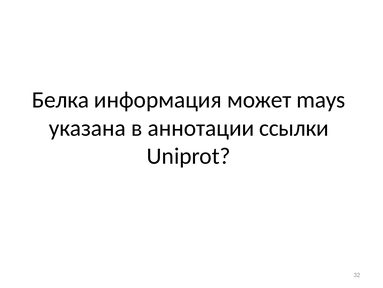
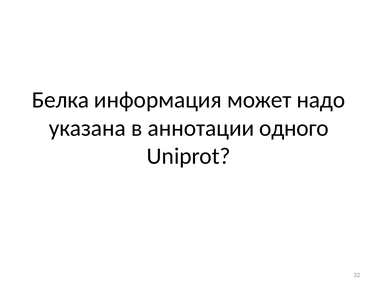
mays: mays -> надо
ссылки: ссылки -> одного
